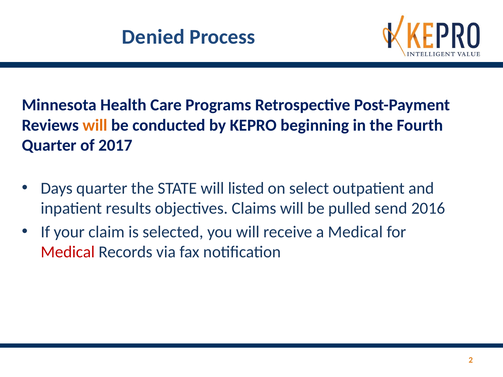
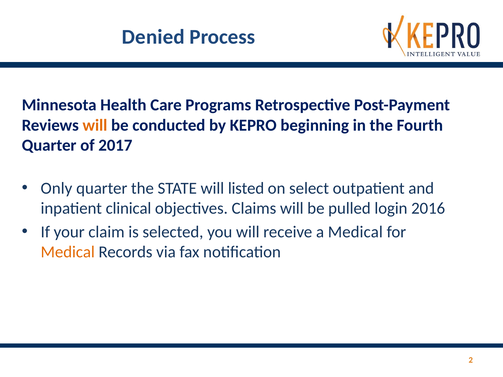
Days: Days -> Only
results: results -> clinical
send: send -> login
Medical at (68, 252) colour: red -> orange
